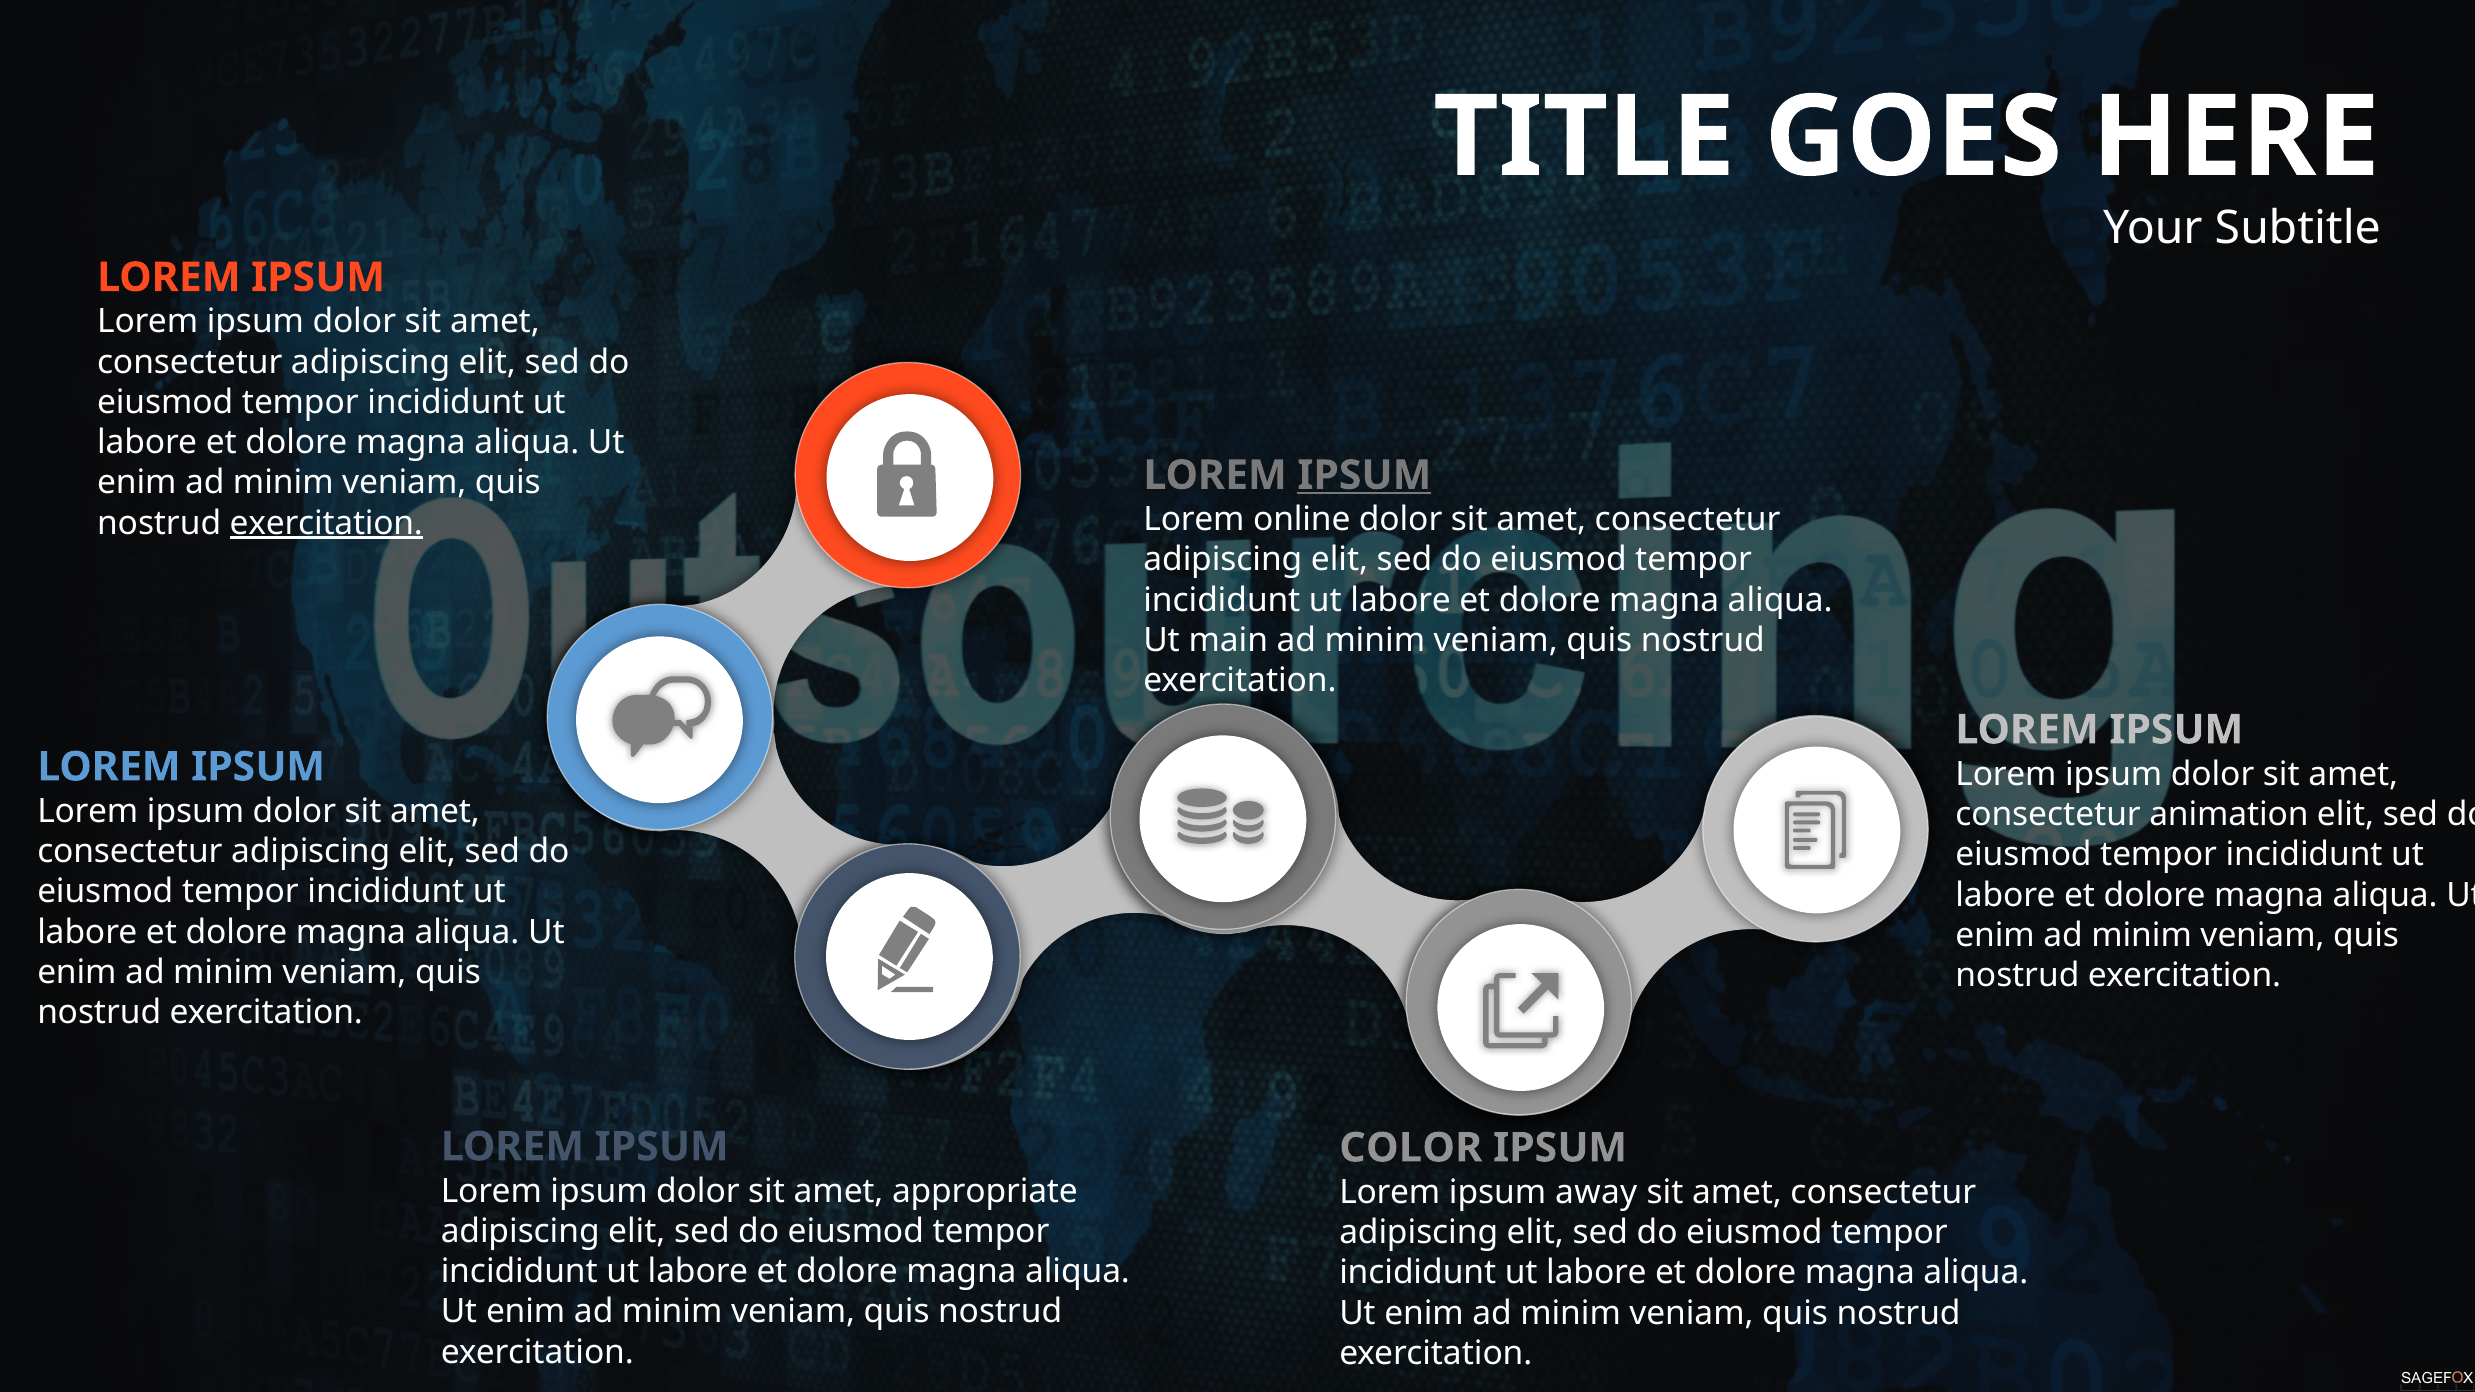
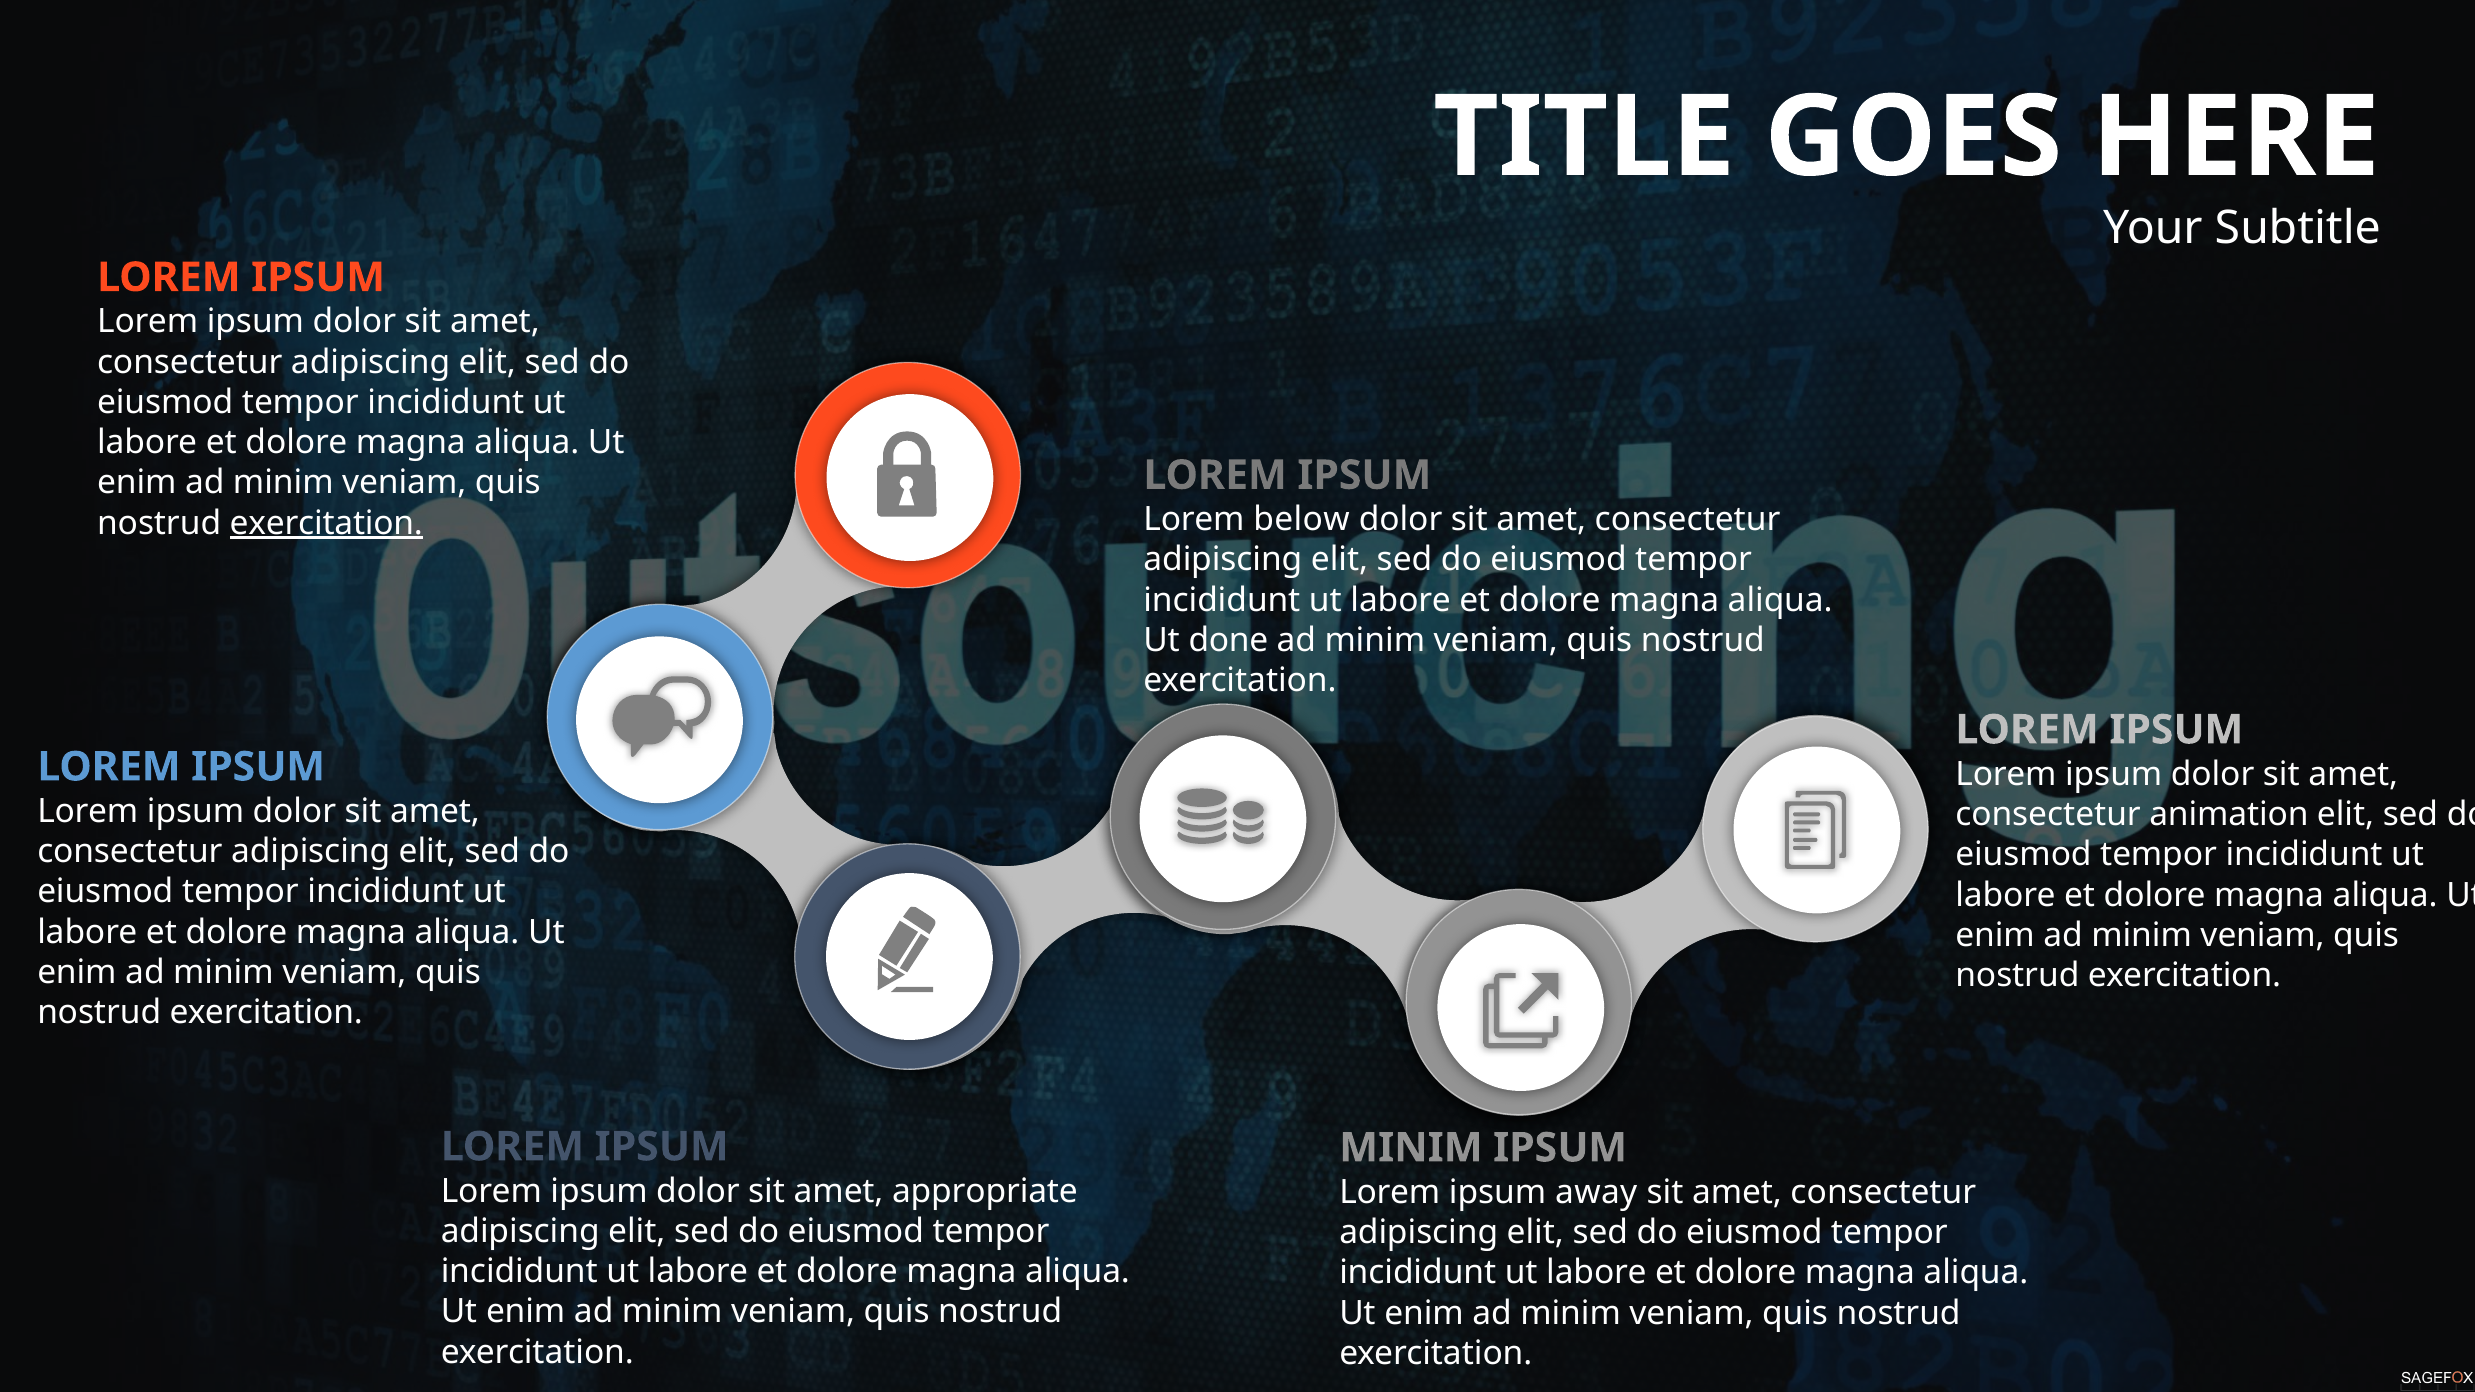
IPSUM at (1364, 475) underline: present -> none
online: online -> below
main: main -> done
COLOR at (1411, 1148): COLOR -> MINIM
